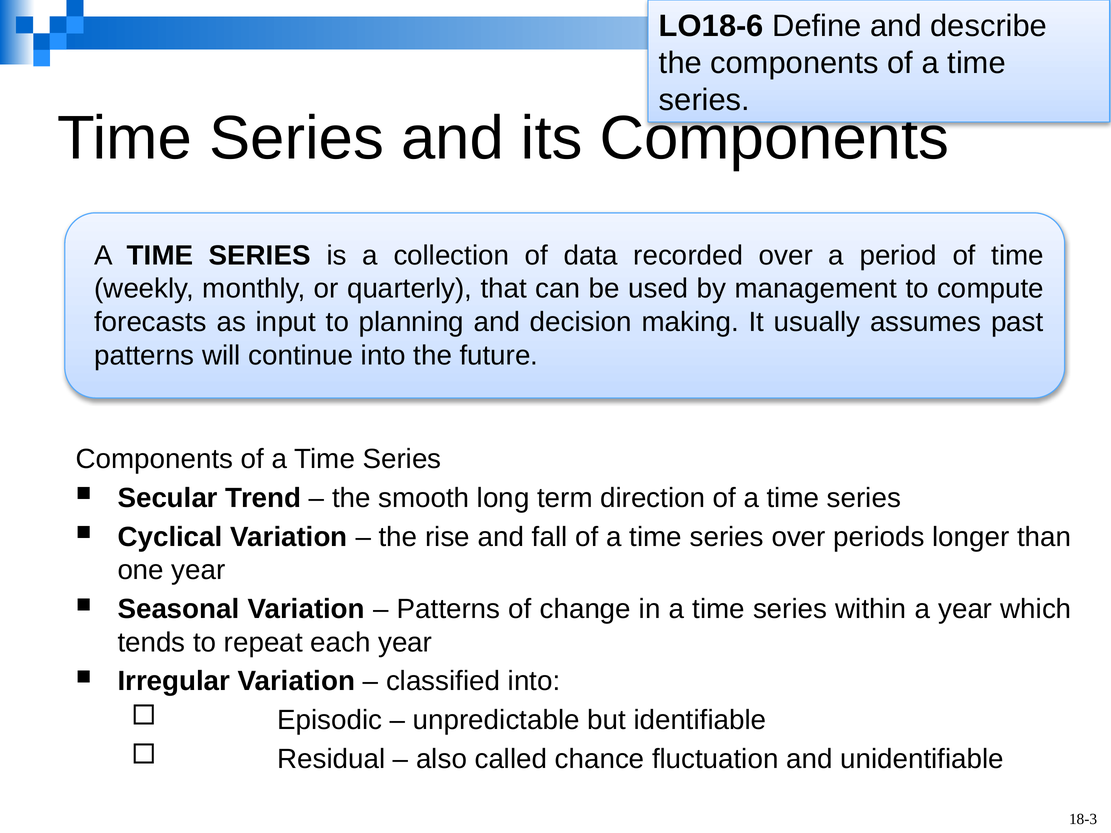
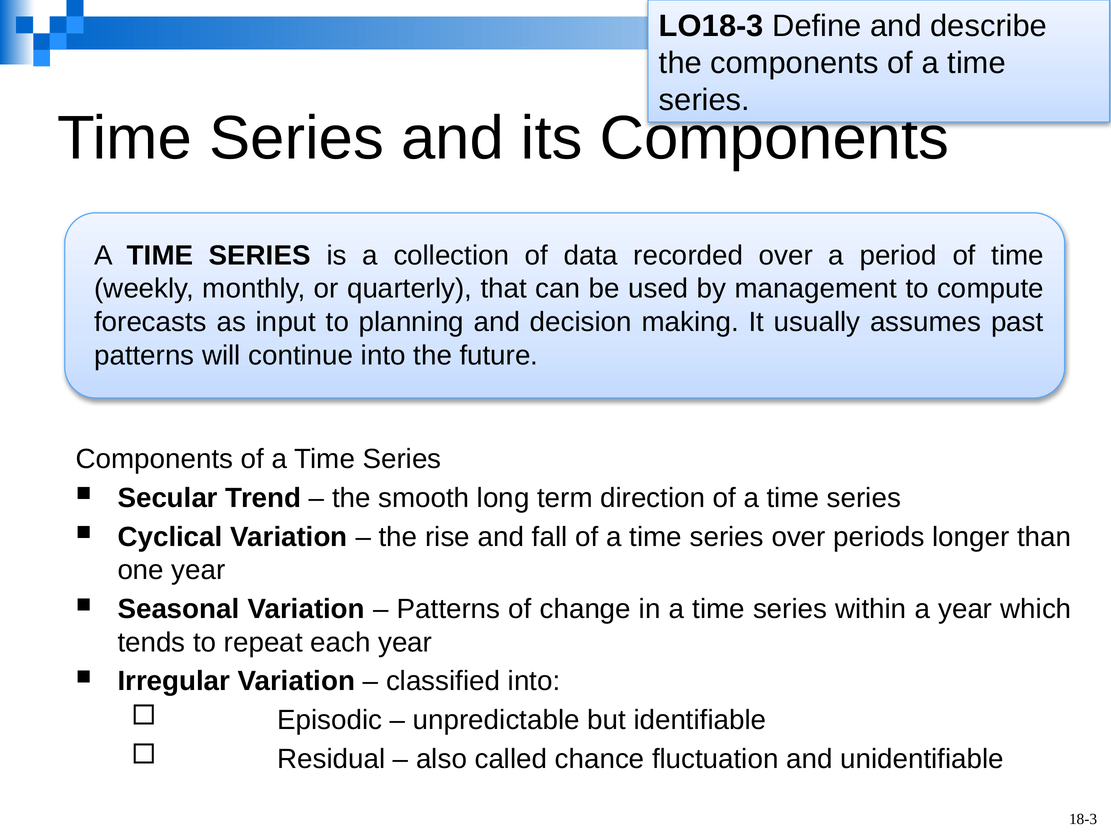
LO18-6: LO18-6 -> LO18-3
